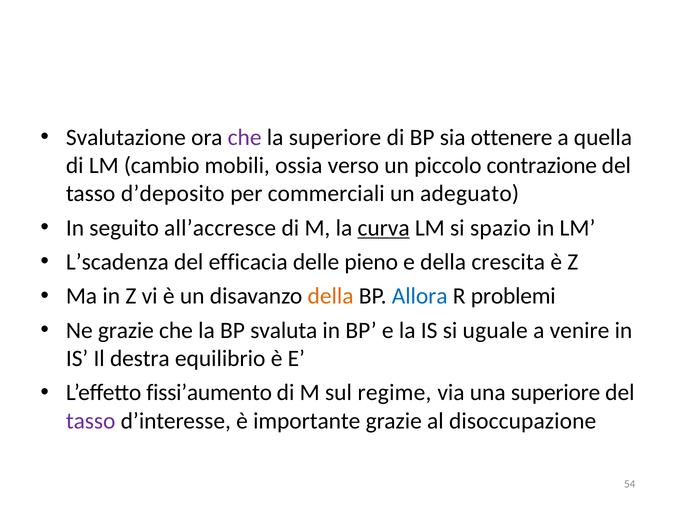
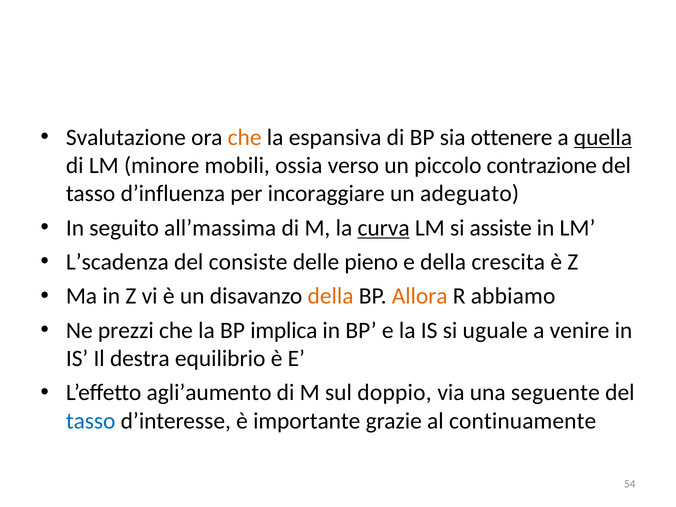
che at (245, 137) colour: purple -> orange
la superiore: superiore -> espansiva
quella underline: none -> present
cambio: cambio -> minore
d’deposito: d’deposito -> d’influenza
commerciali: commerciali -> incoraggiare
all’accresce: all’accresce -> all’massima
spazio: spazio -> assiste
efficacia: efficacia -> consiste
Allora colour: blue -> orange
problemi: problemi -> abbiamo
Ne grazie: grazie -> prezzi
svaluta: svaluta -> implica
fissi’aumento: fissi’aumento -> agli’aumento
regime: regime -> doppio
una superiore: superiore -> seguente
tasso at (91, 421) colour: purple -> blue
disoccupazione: disoccupazione -> continuamente
